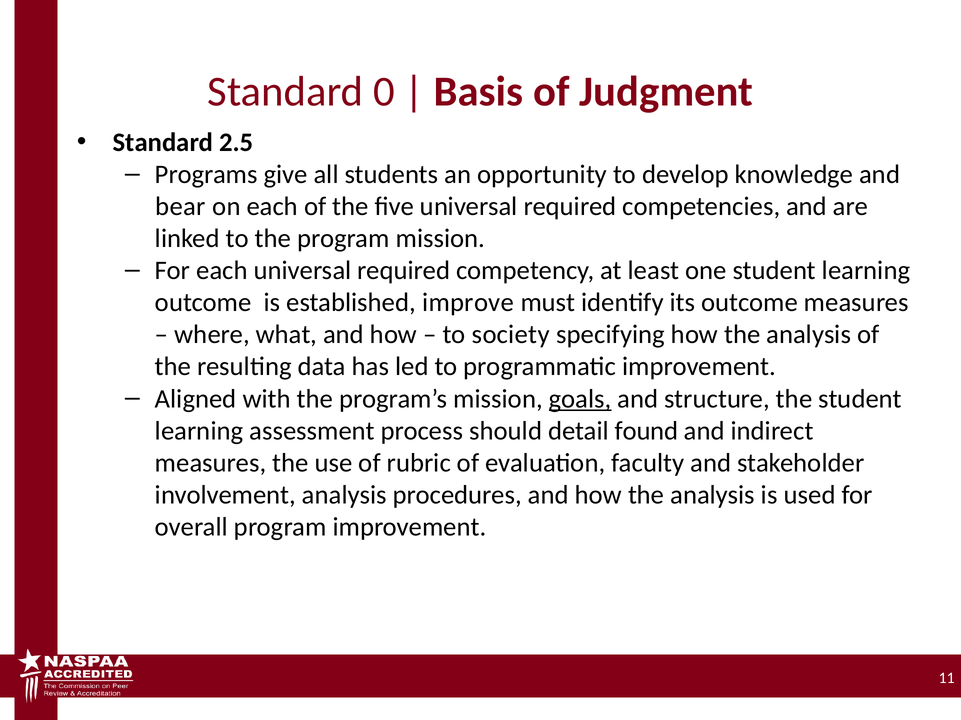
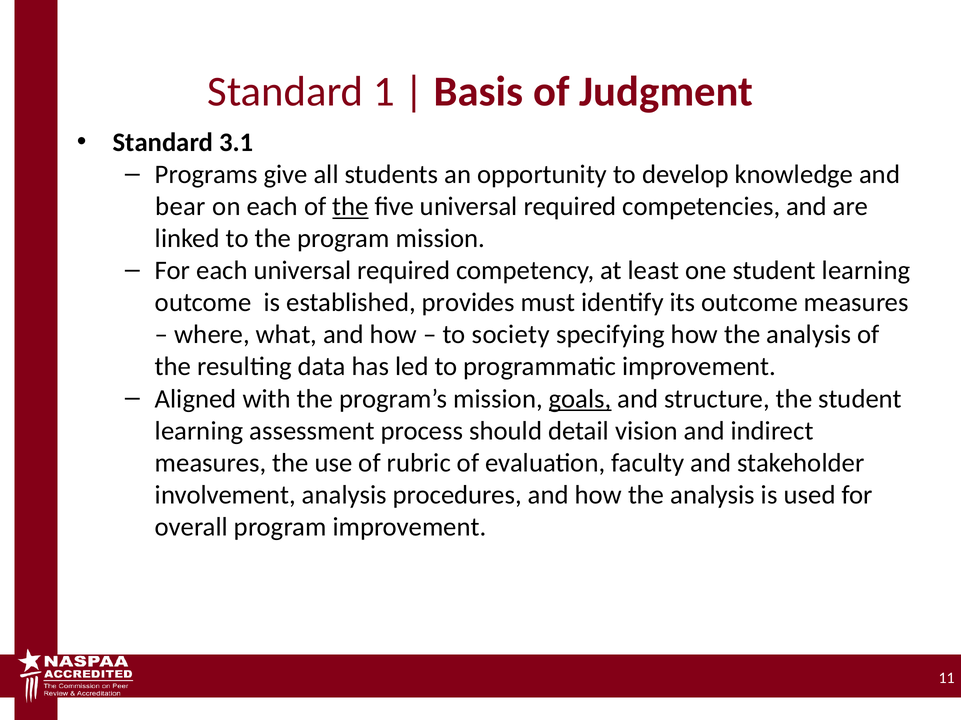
0: 0 -> 1
2.5: 2.5 -> 3.1
the at (350, 207) underline: none -> present
improve: improve -> provides
found: found -> vision
